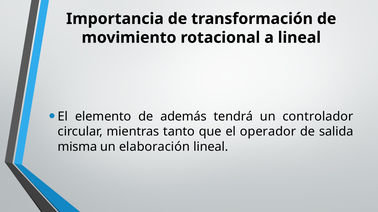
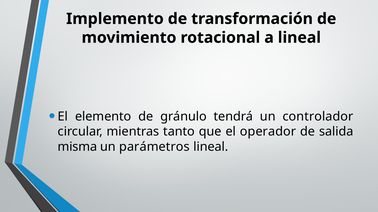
Importancia: Importancia -> Implemento
además: además -> gránulo
elaboración: elaboración -> parámetros
